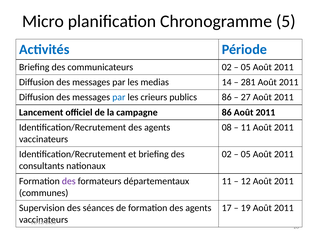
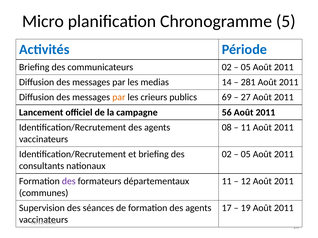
par at (119, 98) colour: blue -> orange
publics 86: 86 -> 69
campagne 86: 86 -> 56
